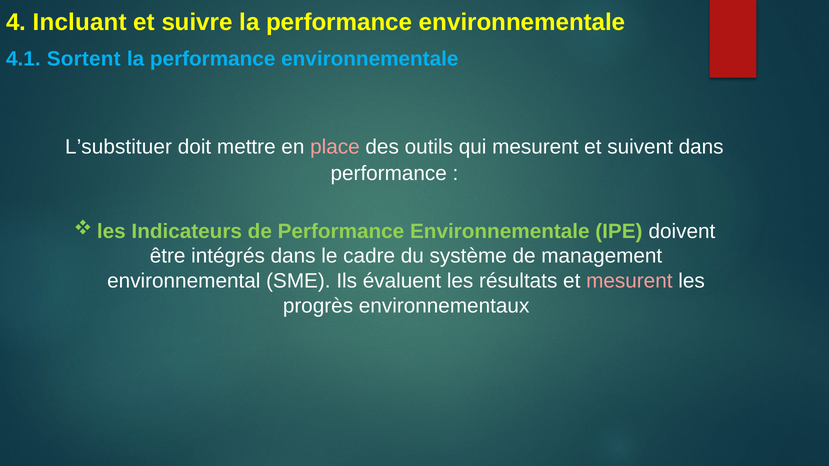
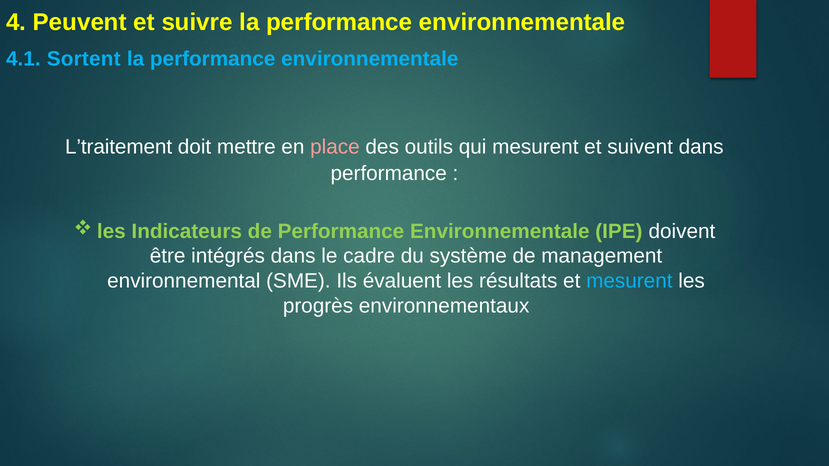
Incluant: Incluant -> Peuvent
L’substituer: L’substituer -> L’traitement
mesurent at (629, 281) colour: pink -> light blue
